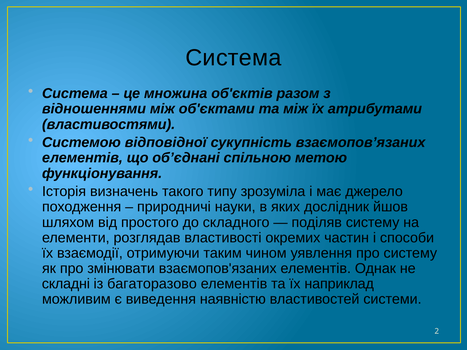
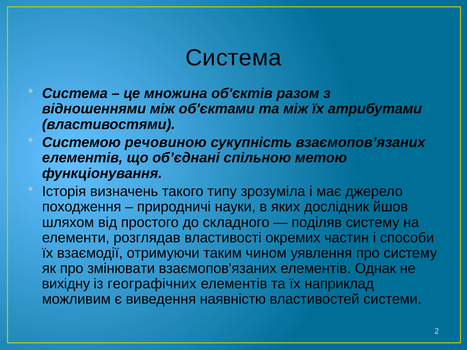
відповідної: відповідної -> речовиною
складні: складні -> вихідну
багаторазово: багаторазово -> географічних
